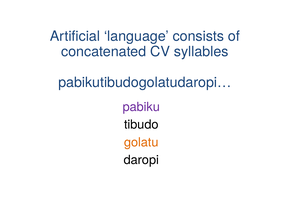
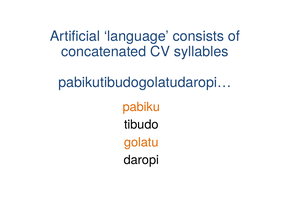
pabiku colour: purple -> orange
